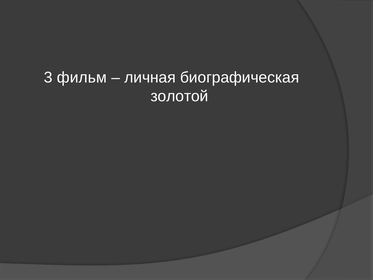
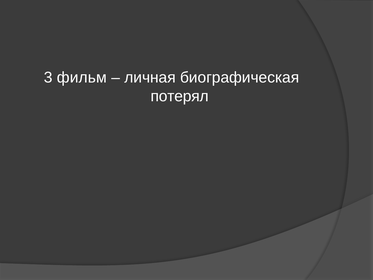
золотой: золотой -> потерял
